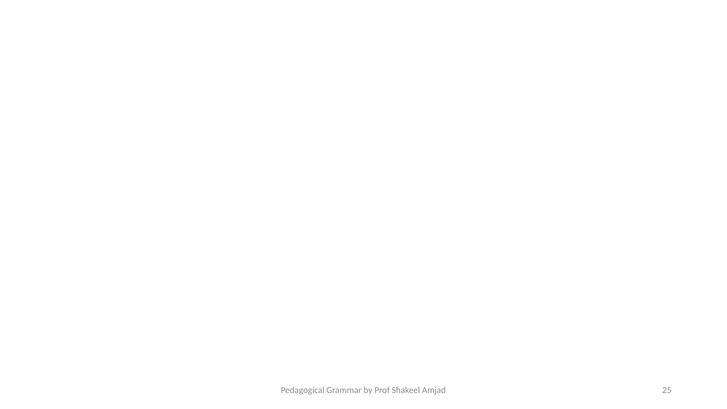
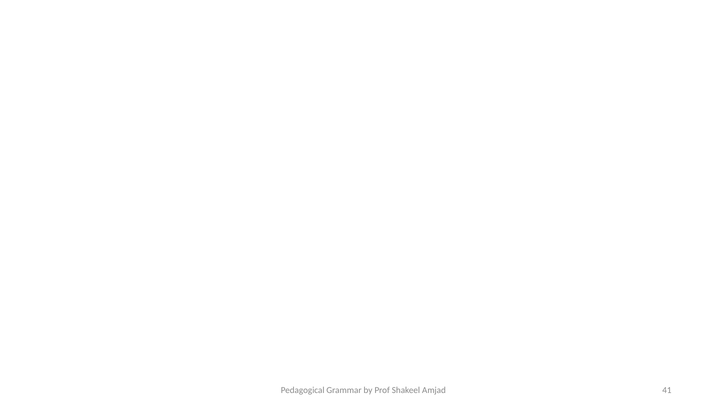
25: 25 -> 41
